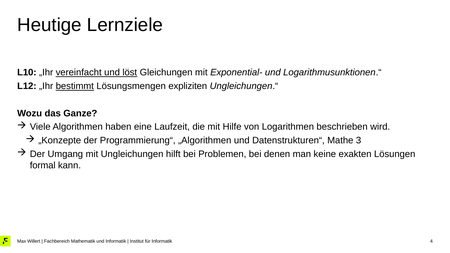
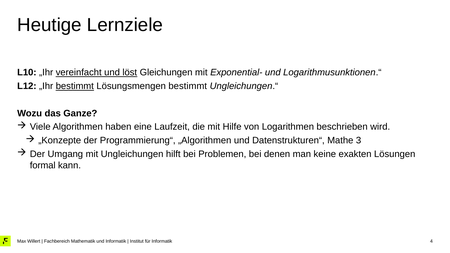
Lösungsmengen expliziten: expliziten -> bestimmt
